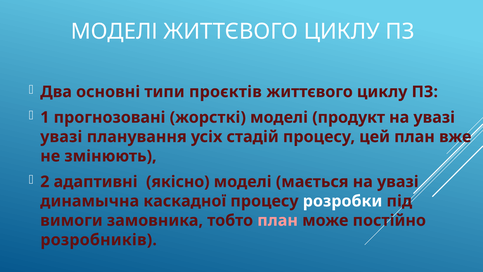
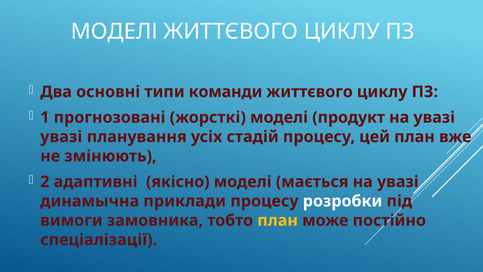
проєктів: проєктів -> команди
каскадної: каскадної -> приклади
план at (278, 220) colour: pink -> yellow
розробників: розробників -> спеціалізації
